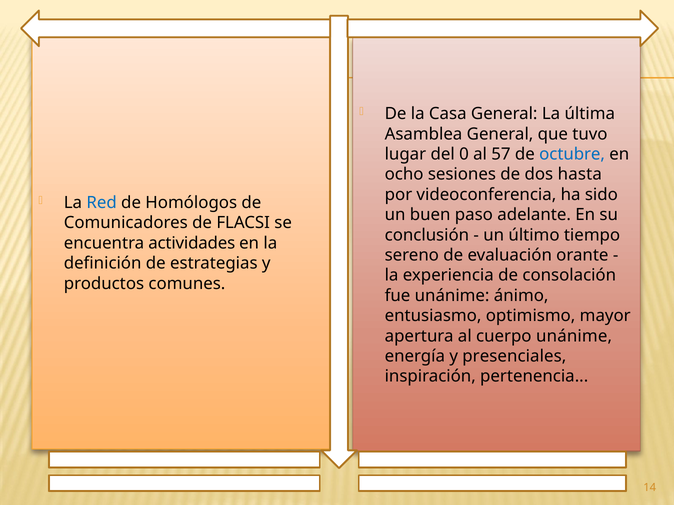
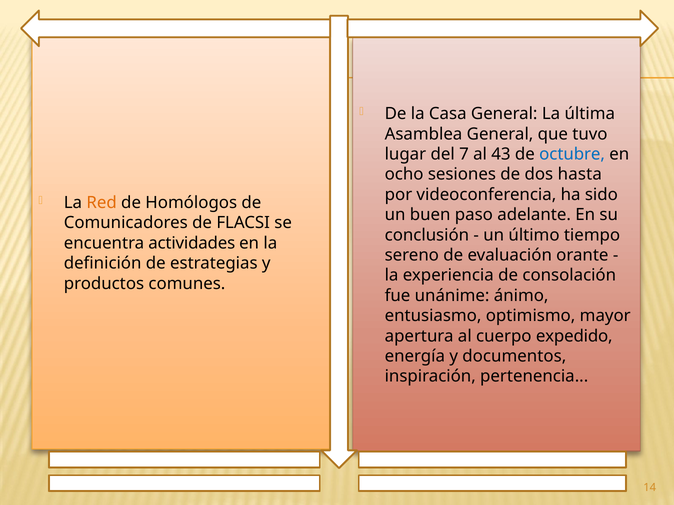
0: 0 -> 7
57: 57 -> 43
Red colour: blue -> orange
cuerpo unánime: unánime -> expedido
presenciales: presenciales -> documentos
